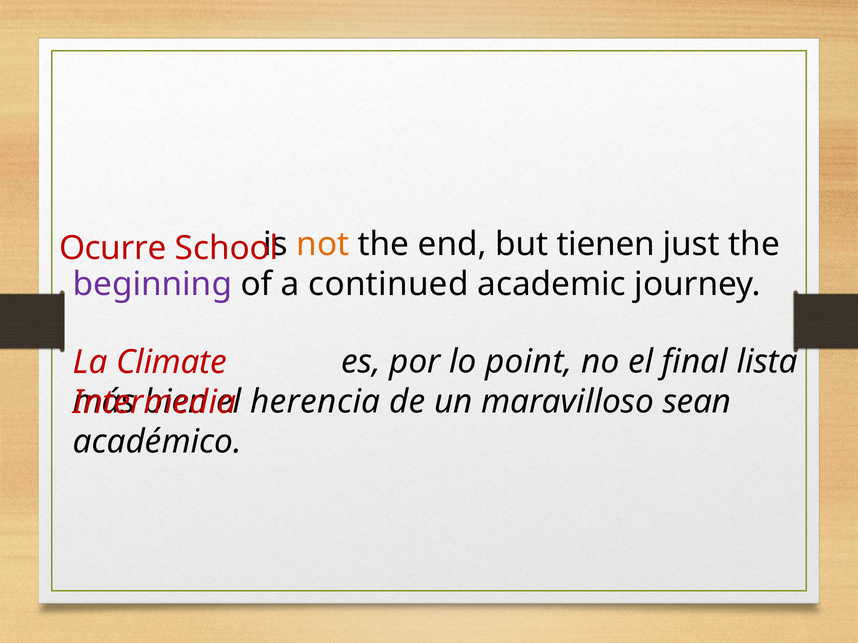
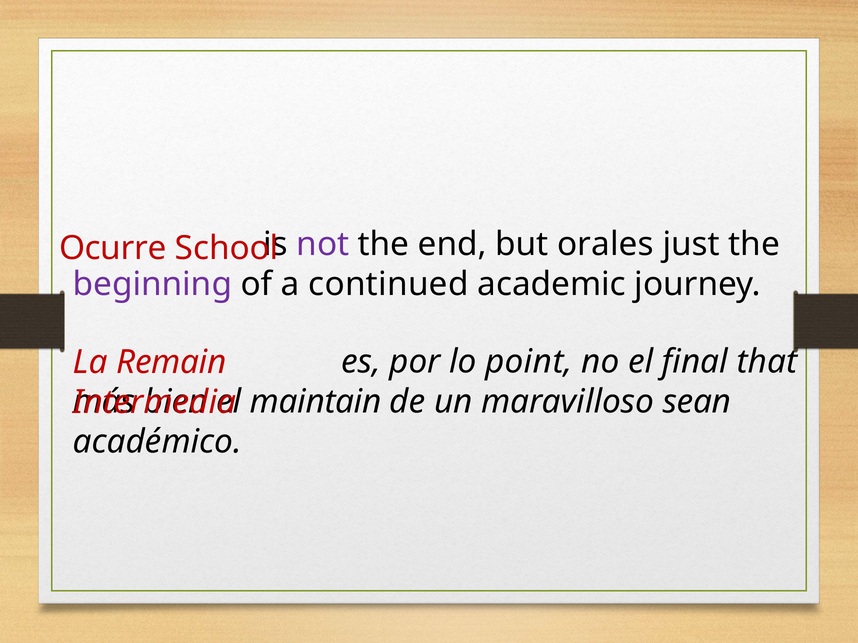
not colour: orange -> purple
tienen: tienen -> orales
lista: lista -> that
Climate: Climate -> Remain
herencia: herencia -> maintain
